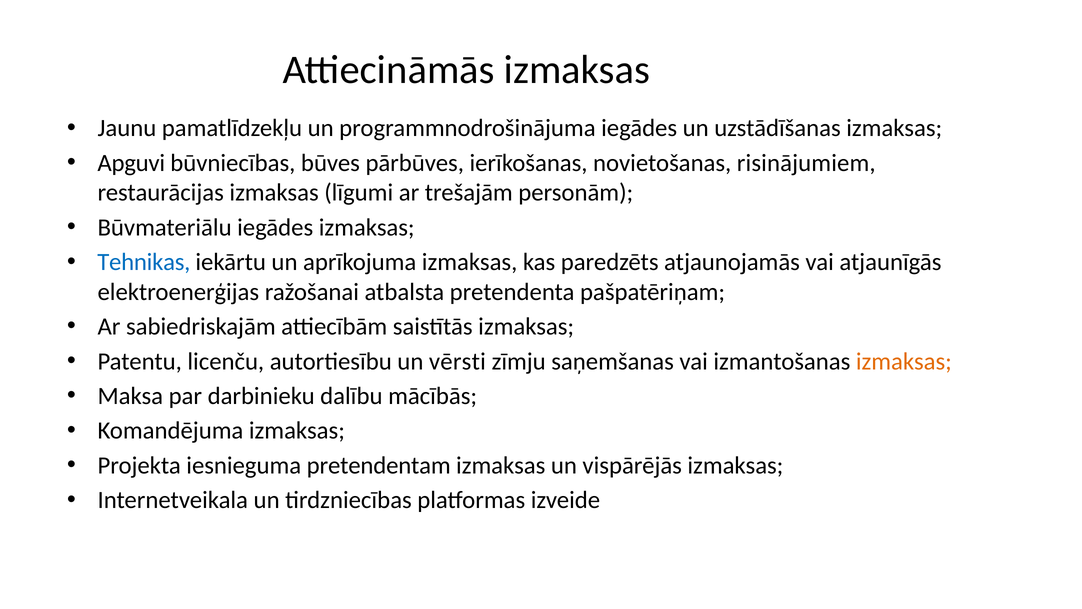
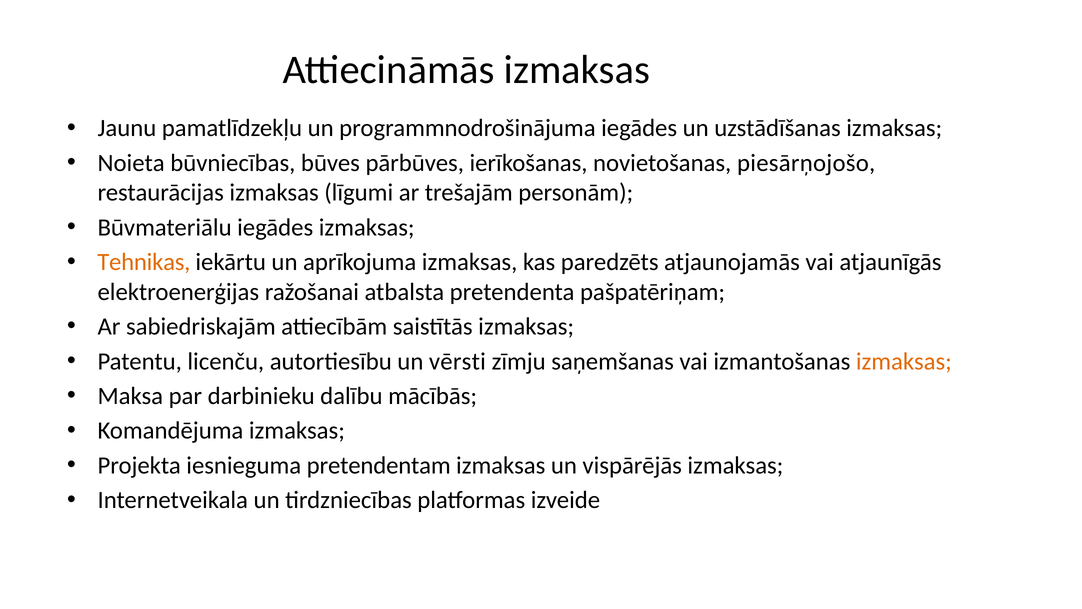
Apguvi: Apguvi -> Noieta
risinājumiem: risinājumiem -> piesārņojošo
Tehnikas colour: blue -> orange
